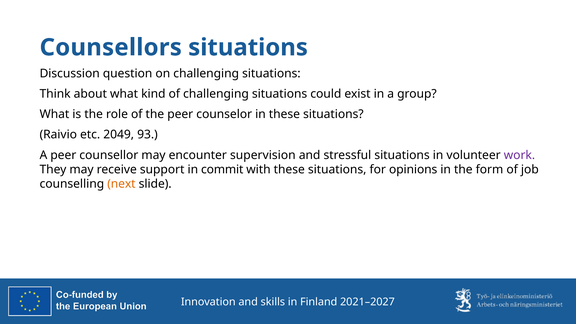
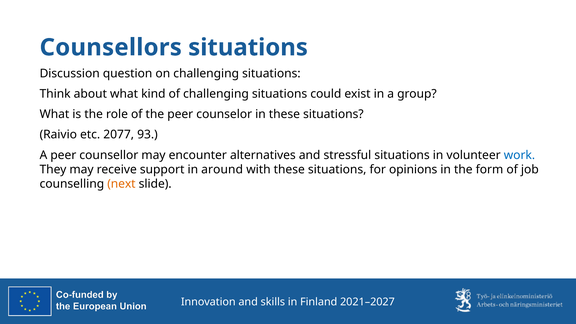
2049: 2049 -> 2077
supervision: supervision -> alternatives
work colour: purple -> blue
commit: commit -> around
